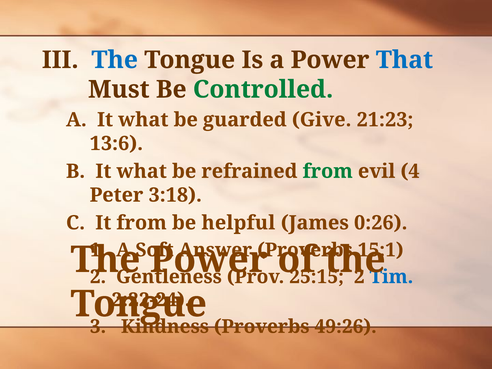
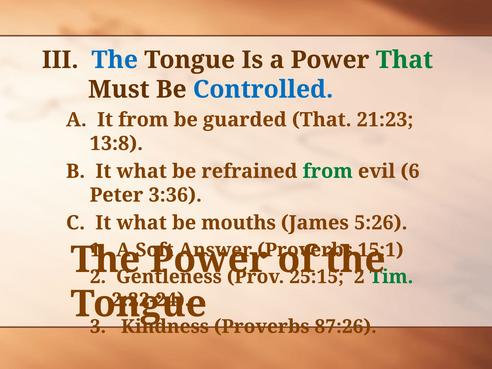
That at (404, 60) colour: blue -> green
Controlled colour: green -> blue
A It what: what -> from
guarded Give: Give -> That
13:6: 13:6 -> 13:8
4: 4 -> 6
3:18: 3:18 -> 3:36
C It from: from -> what
helpful: helpful -> mouths
0:26: 0:26 -> 5:26
Tim colour: blue -> green
49:26: 49:26 -> 87:26
